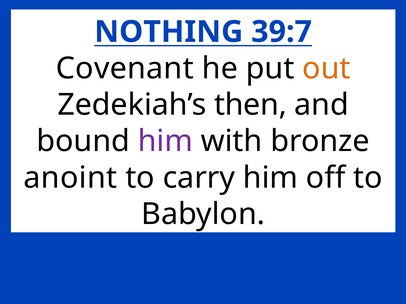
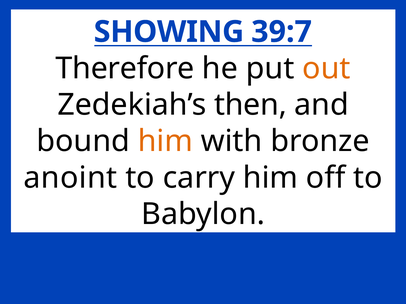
NOTHING: NOTHING -> SHOWING
Covenant: Covenant -> Therefore
him at (165, 142) colour: purple -> orange
